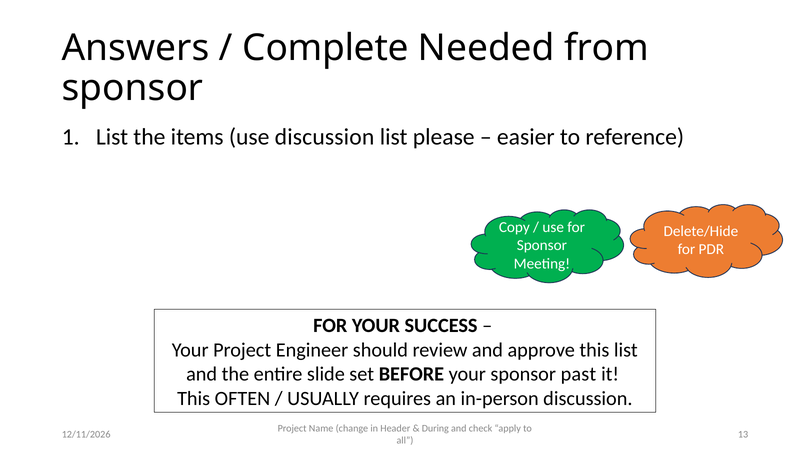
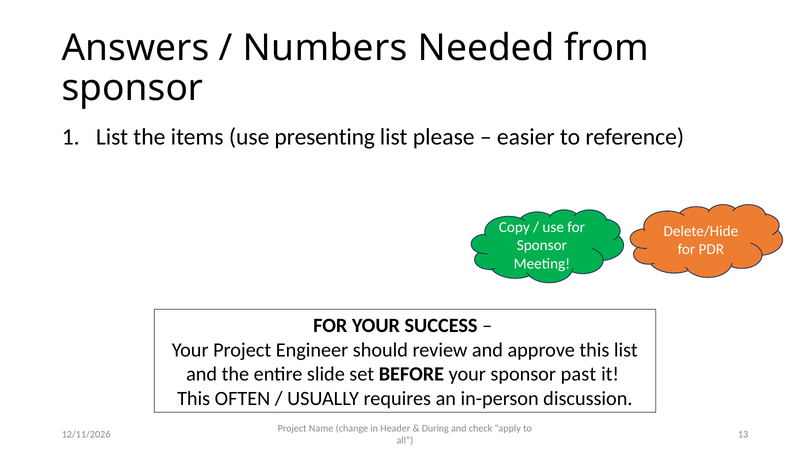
Complete: Complete -> Numbers
use discussion: discussion -> presenting
